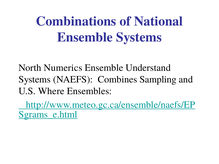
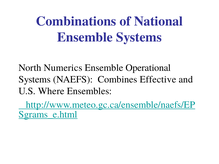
Understand: Understand -> Operational
Sampling: Sampling -> Effective
